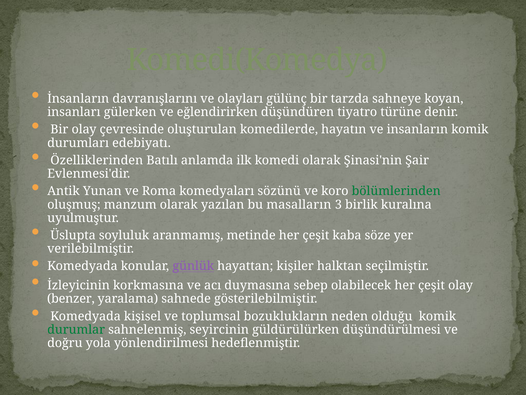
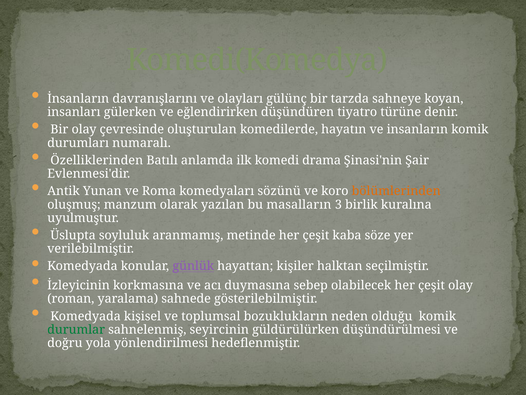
edebiyatı: edebiyatı -> numaralı
komedi olarak: olarak -> drama
bölümlerinden colour: green -> orange
benzer: benzer -> roman
